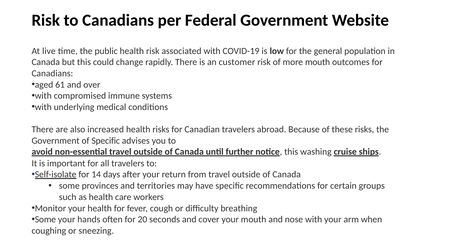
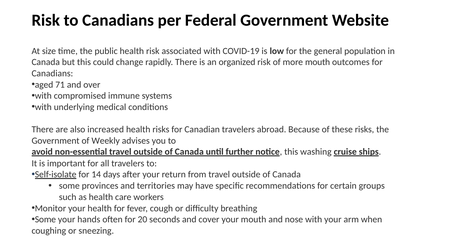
live: live -> size
customer: customer -> organized
61: 61 -> 71
of Specific: Specific -> Weekly
